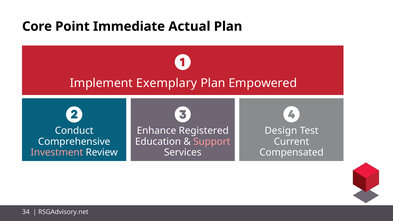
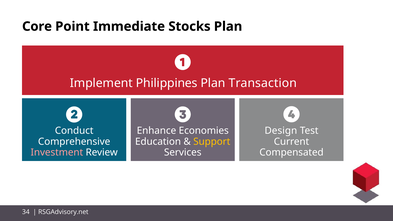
Actual: Actual -> Stocks
Exemplary: Exemplary -> Philippines
Empowered: Empowered -> Transaction
Registered: Registered -> Economies
Support colour: pink -> yellow
